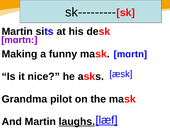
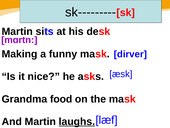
mɑrtn at (130, 54): mɑrtn -> dirver
pilot: pilot -> food
læf underline: present -> none
